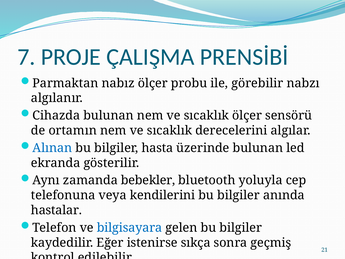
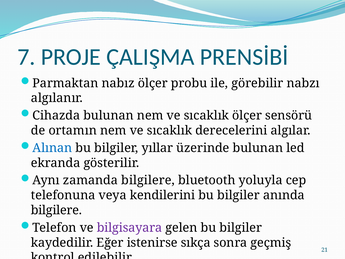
hasta: hasta -> yıllar
zamanda bebekler: bebekler -> bilgilere
hastalar at (56, 210): hastalar -> bilgilere
bilgisayara colour: blue -> purple
